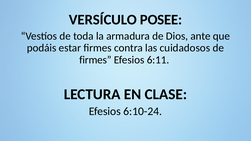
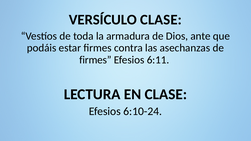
VERSÍCULO POSEE: POSEE -> CLASE
cuidadosos: cuidadosos -> asechanzas
